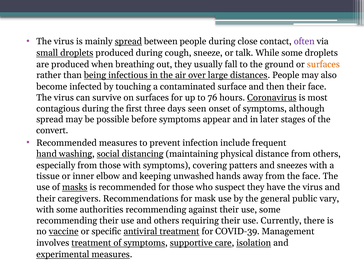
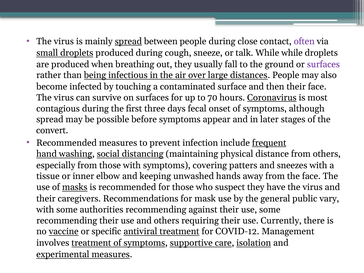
While some: some -> while
surfaces at (323, 64) colour: orange -> purple
76: 76 -> 70
seen: seen -> fecal
frequent underline: none -> present
COVID-39: COVID-39 -> COVID-12
